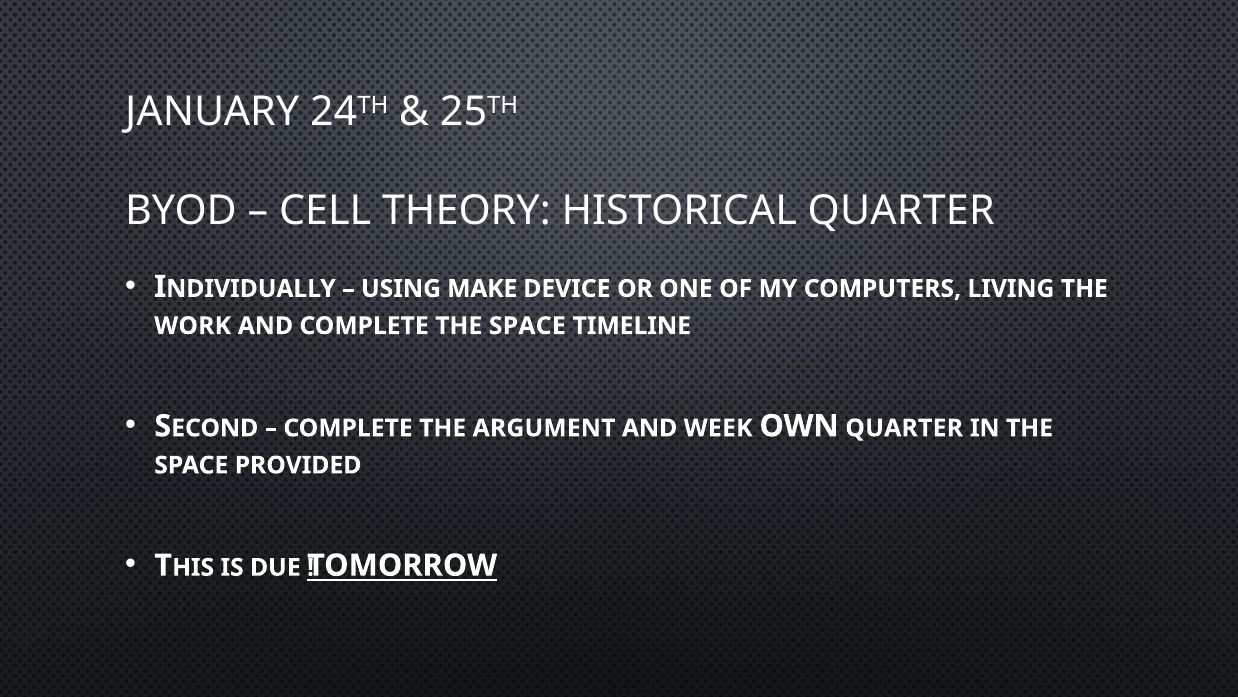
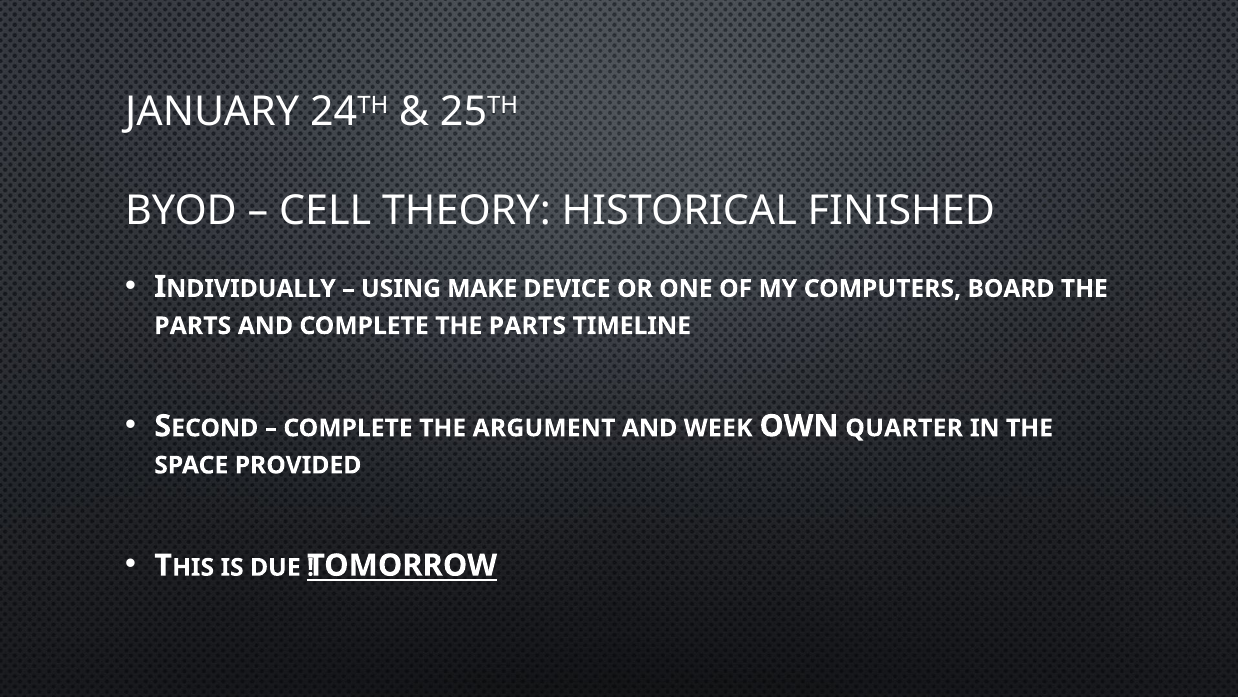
HISTORICAL QUARTER: QUARTER -> FINISHED
LIVING: LIVING -> BOARD
WORK at (193, 326): WORK -> PARTS
COMPLETE THE SPACE: SPACE -> PARTS
